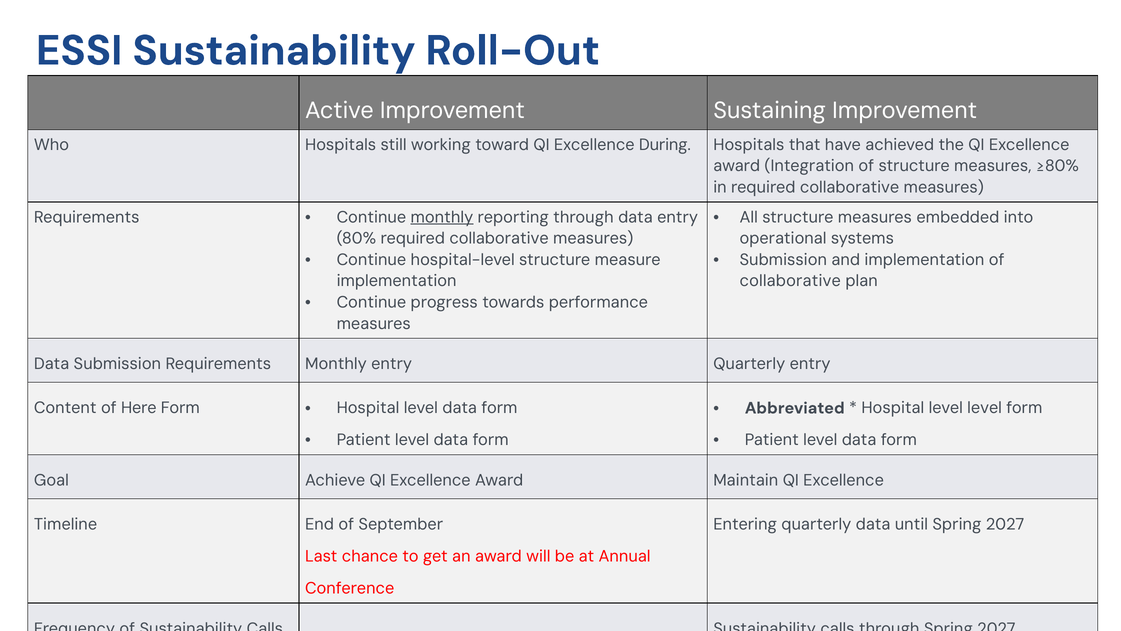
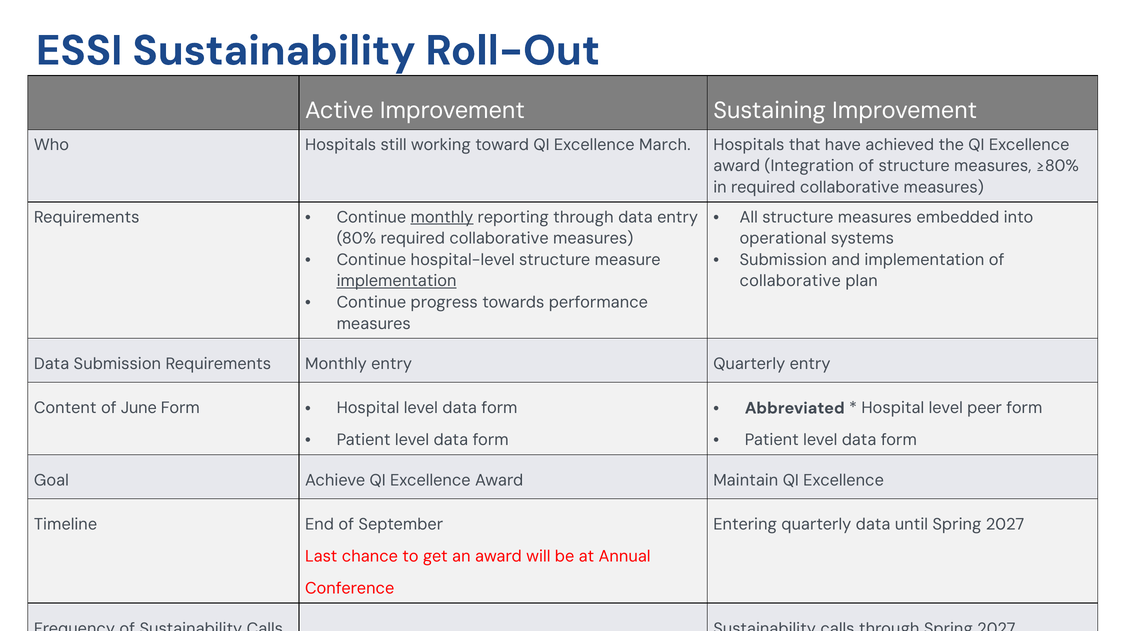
During: During -> March
implementation at (397, 281) underline: none -> present
level level: level -> peer
Here: Here -> June
